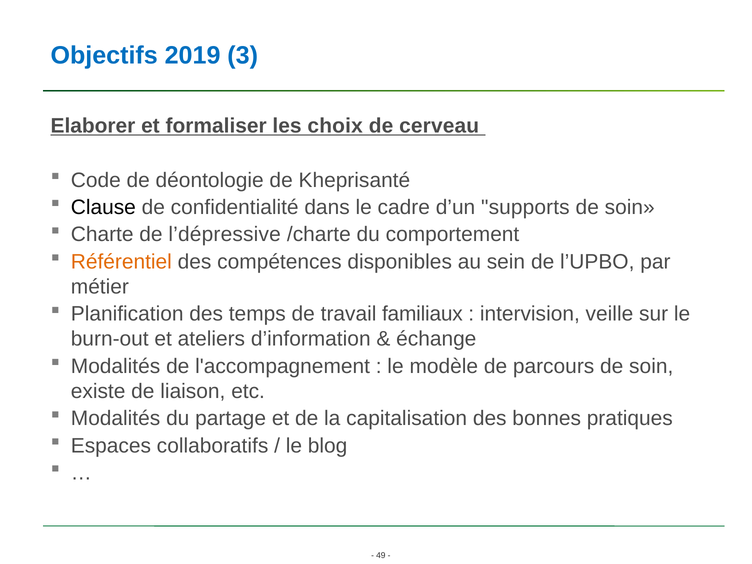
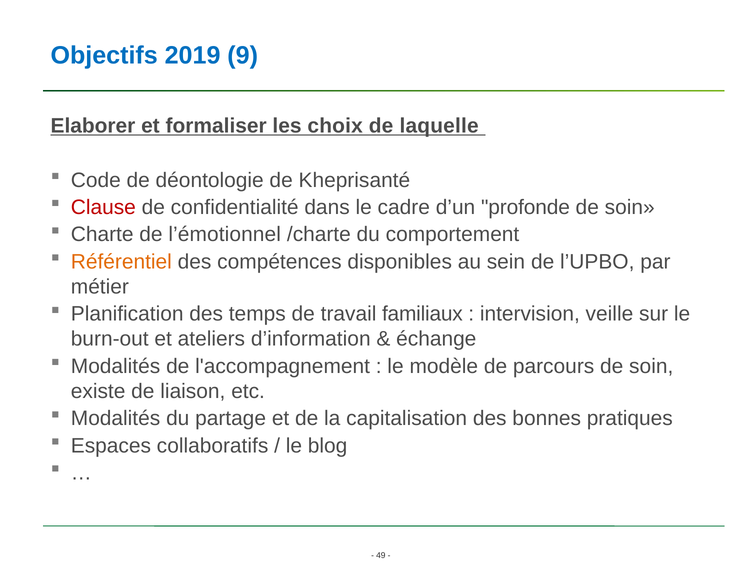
3: 3 -> 9
cerveau: cerveau -> laquelle
Clause colour: black -> red
supports: supports -> profonde
l’dépressive: l’dépressive -> l’émotionnel
